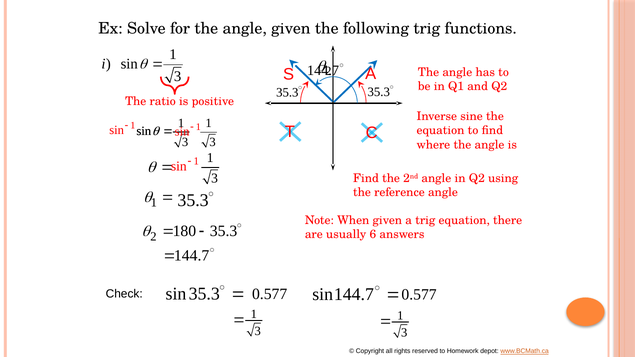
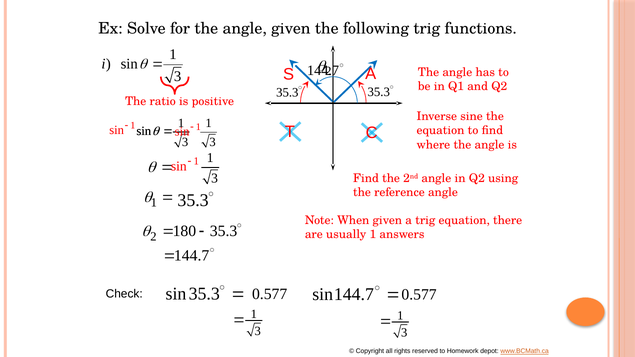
usually 6: 6 -> 1
